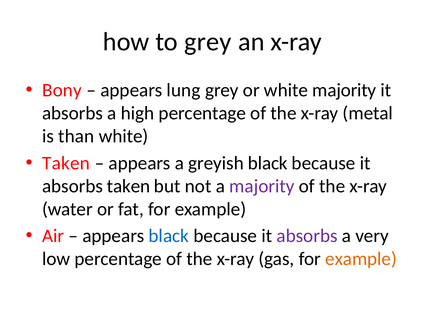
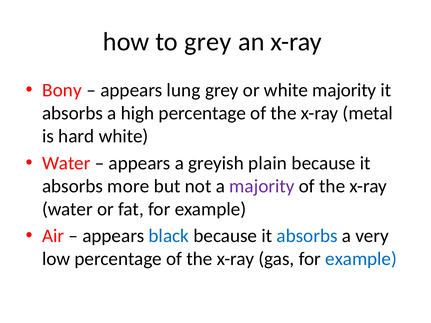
than: than -> hard
Taken at (66, 163): Taken -> Water
greyish black: black -> plain
absorbs taken: taken -> more
absorbs at (307, 236) colour: purple -> blue
example at (361, 259) colour: orange -> blue
